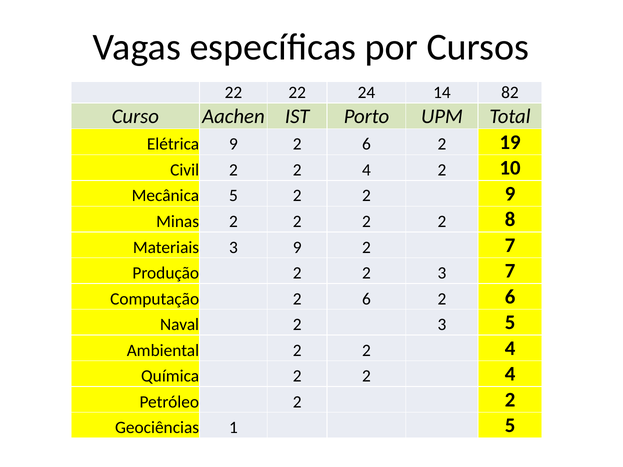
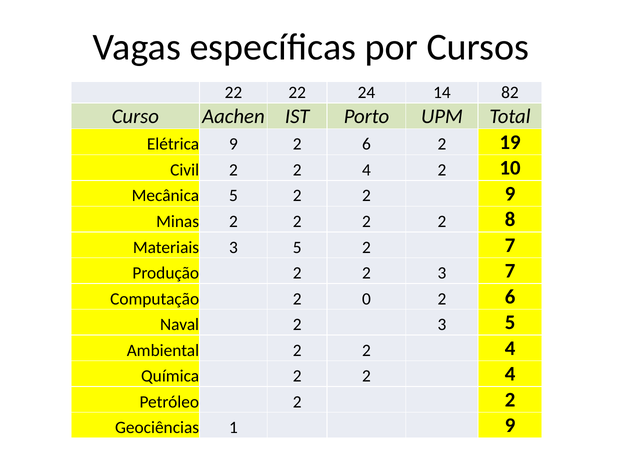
Materiais 3 9: 9 -> 5
Computação 2 6: 6 -> 0
1 5: 5 -> 9
